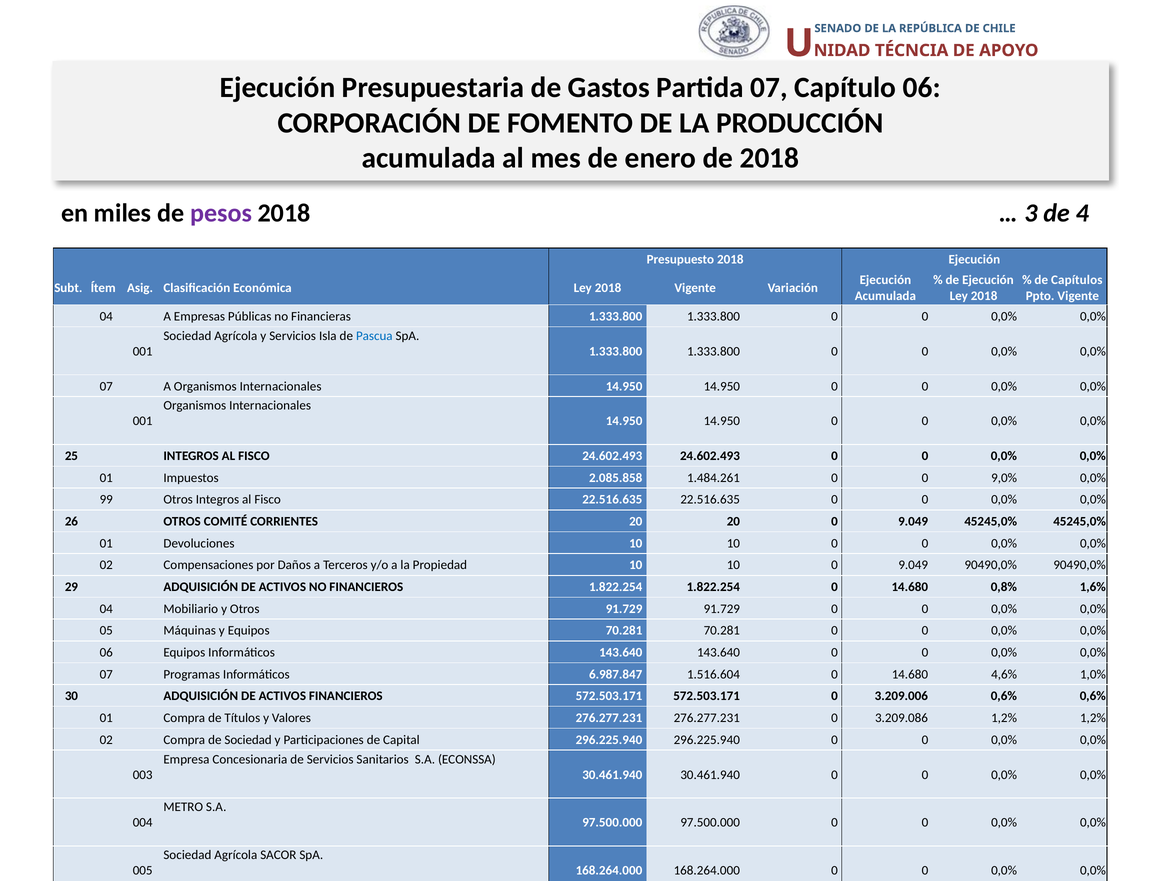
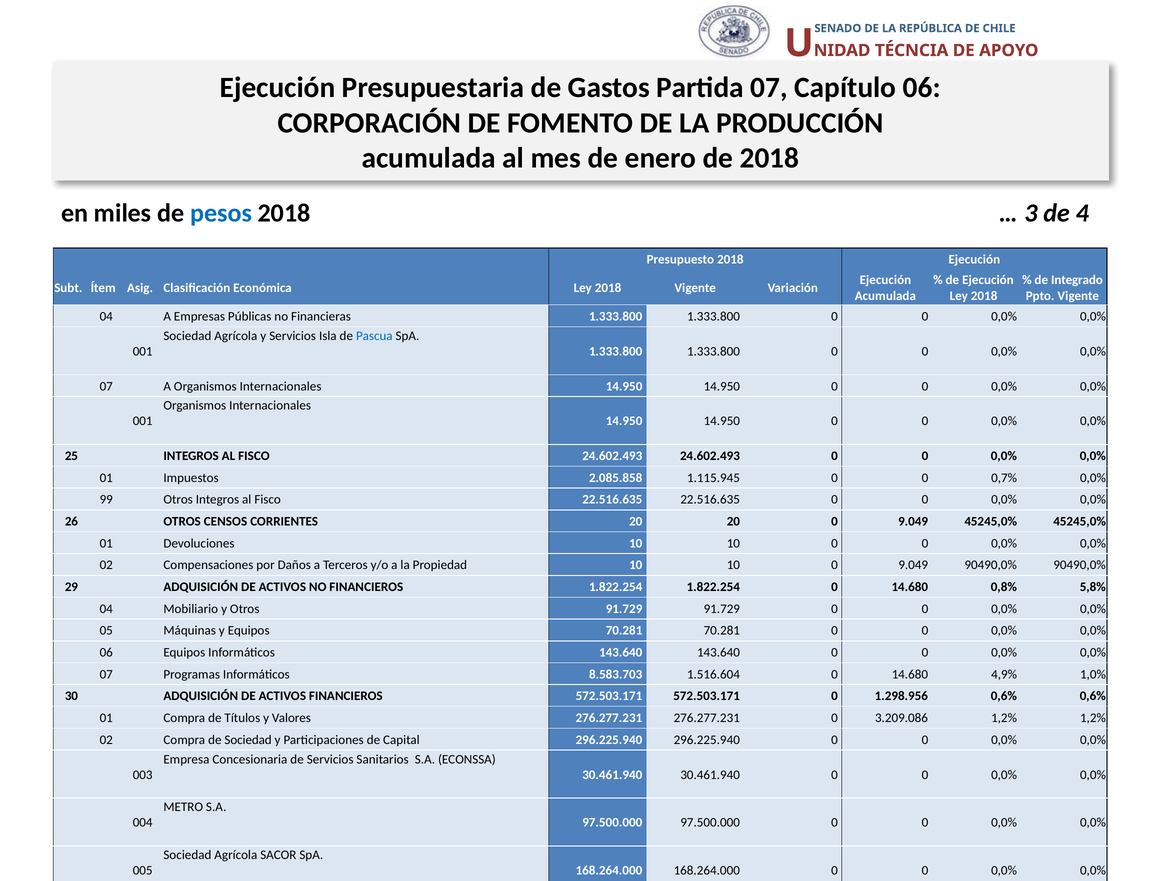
pesos colour: purple -> blue
Capítulos: Capítulos -> Integrado
1.484.261: 1.484.261 -> 1.115.945
9,0%: 9,0% -> 0,7%
COMITÉ: COMITÉ -> CENSOS
1,6%: 1,6% -> 5,8%
6.987.847: 6.987.847 -> 8.583.703
4,6%: 4,6% -> 4,9%
3.209.006: 3.209.006 -> 1.298.956
